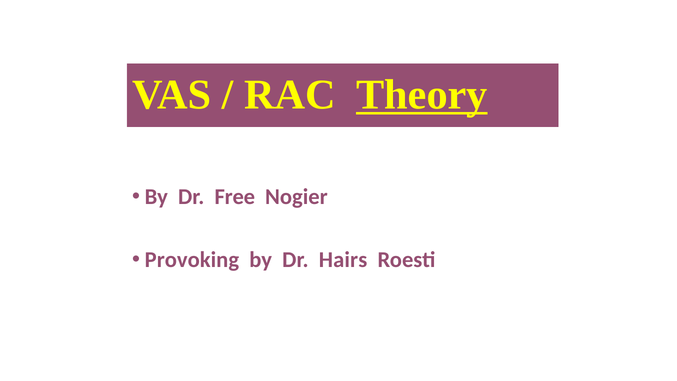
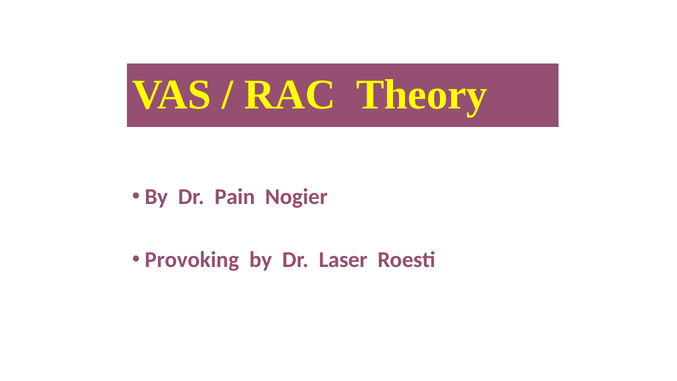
Theory underline: present -> none
Free: Free -> Pain
Hairs: Hairs -> Laser
